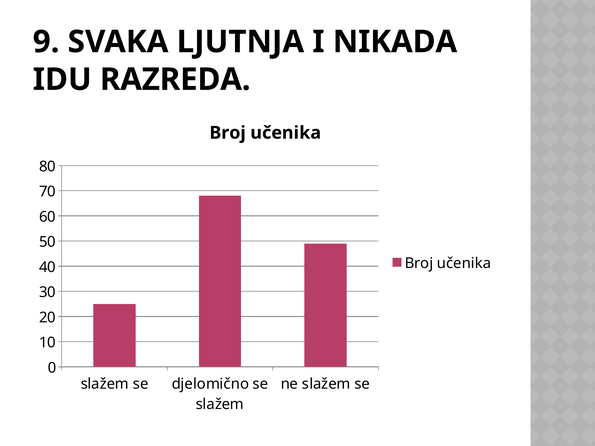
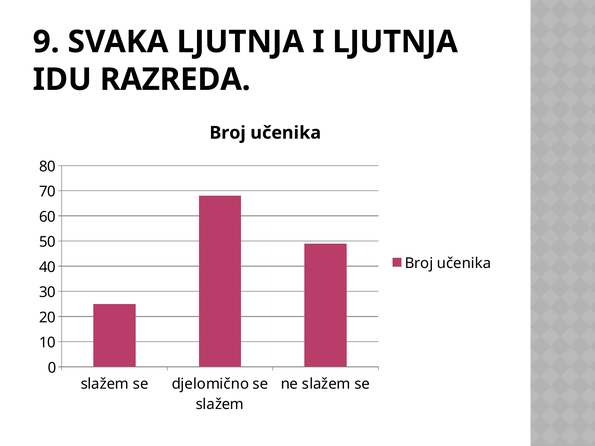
I NIKADA: NIKADA -> LJUTNJA
